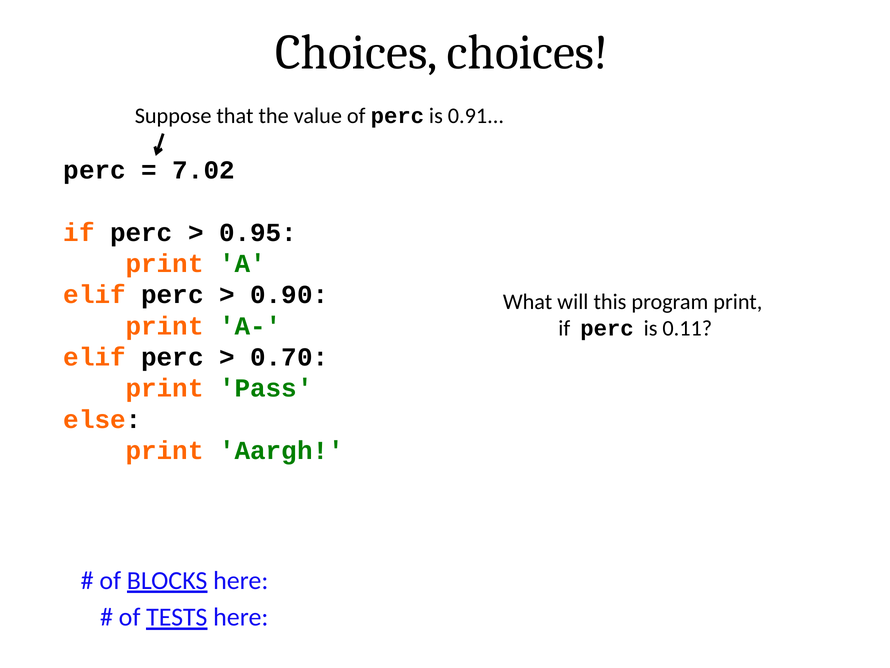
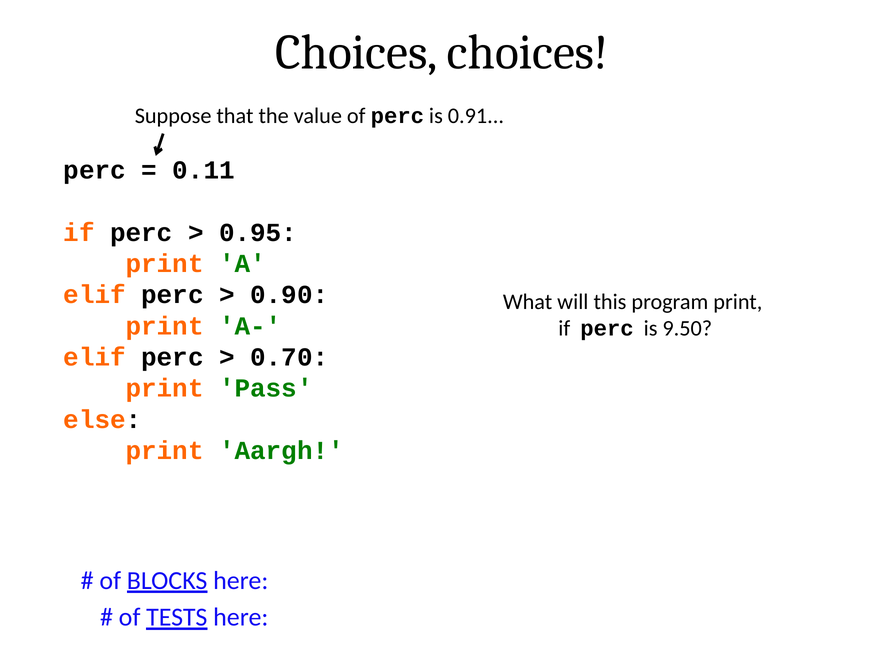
7.02: 7.02 -> 0.11
0.11: 0.11 -> 9.50
